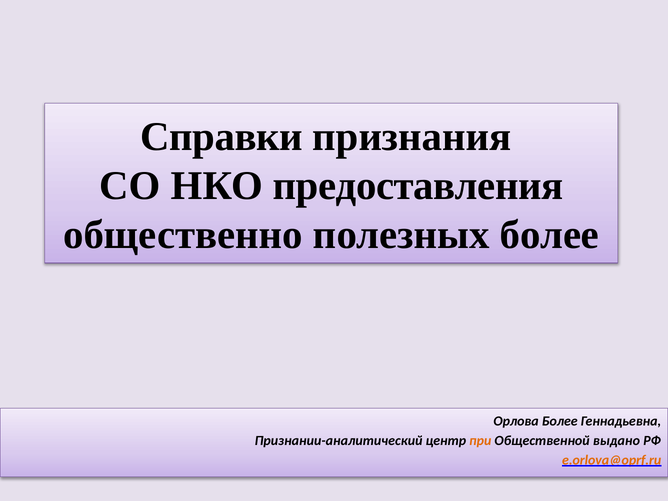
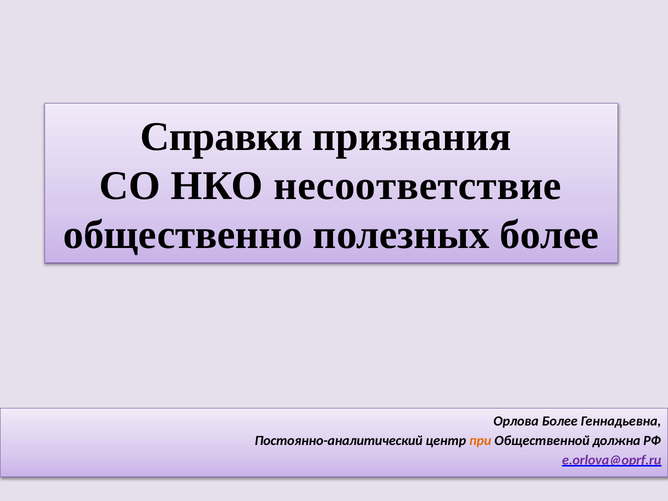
предоставления: предоставления -> несоответствие
Признании-аналитический: Признании-аналитический -> Постоянно-аналитический
выдано: выдано -> должна
e.orlova@oprf.ru colour: orange -> purple
